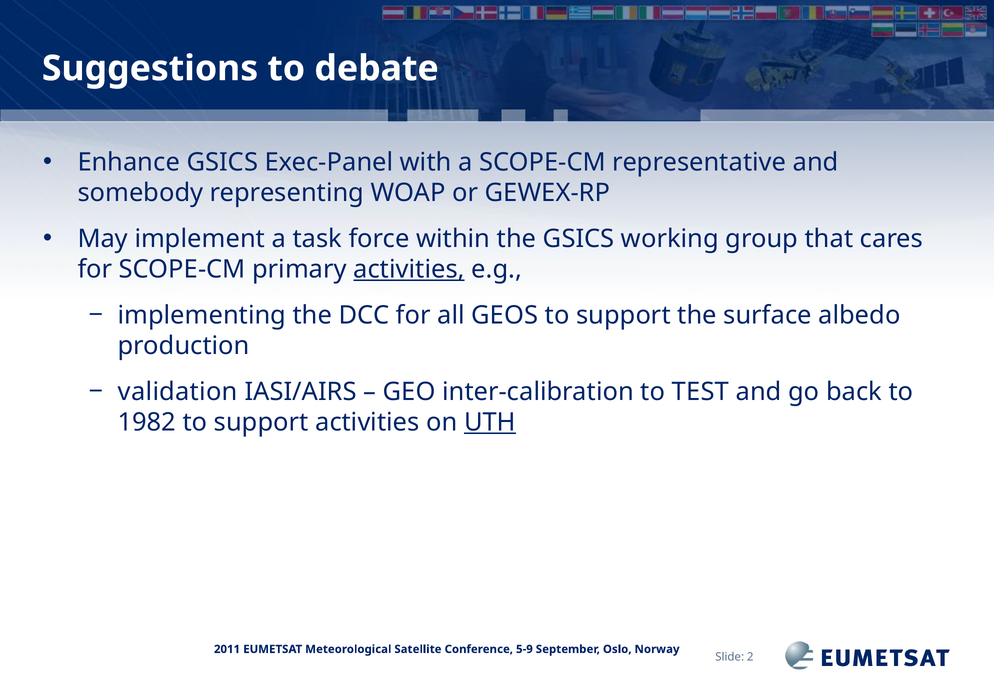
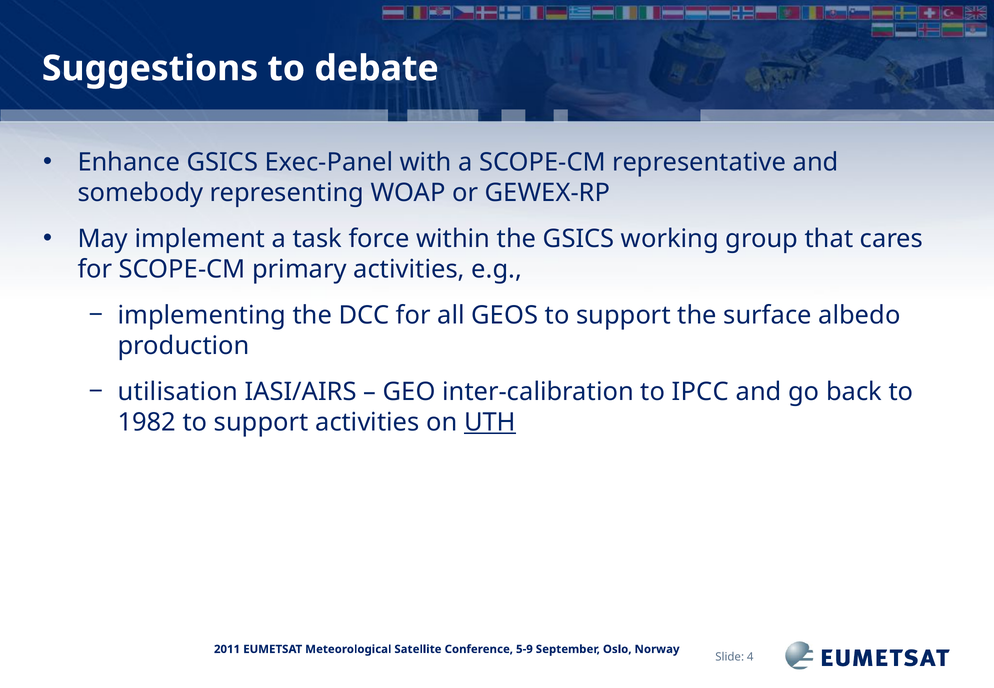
activities at (409, 269) underline: present -> none
validation: validation -> utilisation
TEST: TEST -> IPCC
2: 2 -> 4
